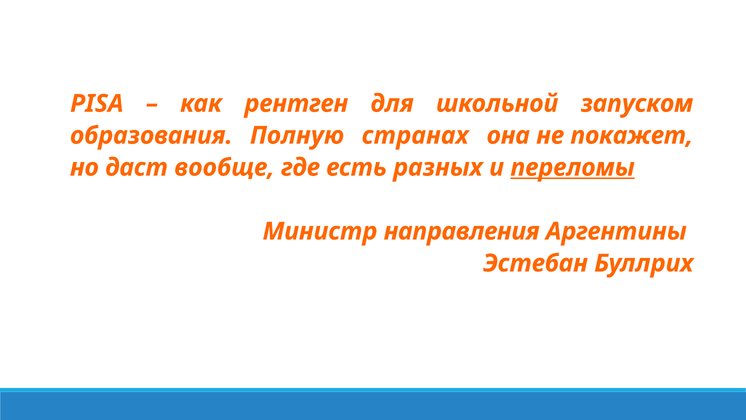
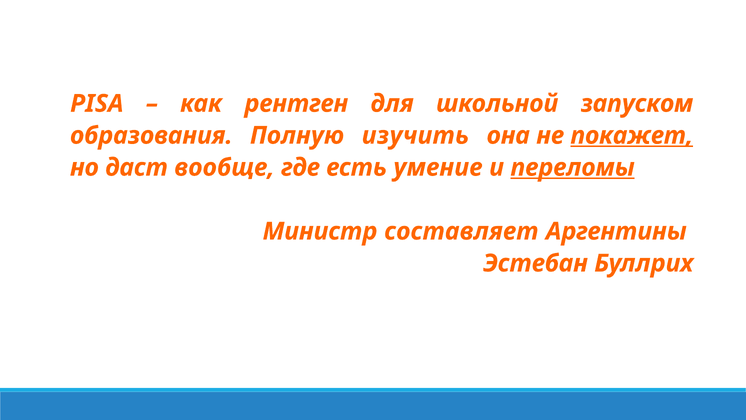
странах: странах -> изучить
покажет underline: none -> present
разных: разных -> умение
направления: направления -> составляет
